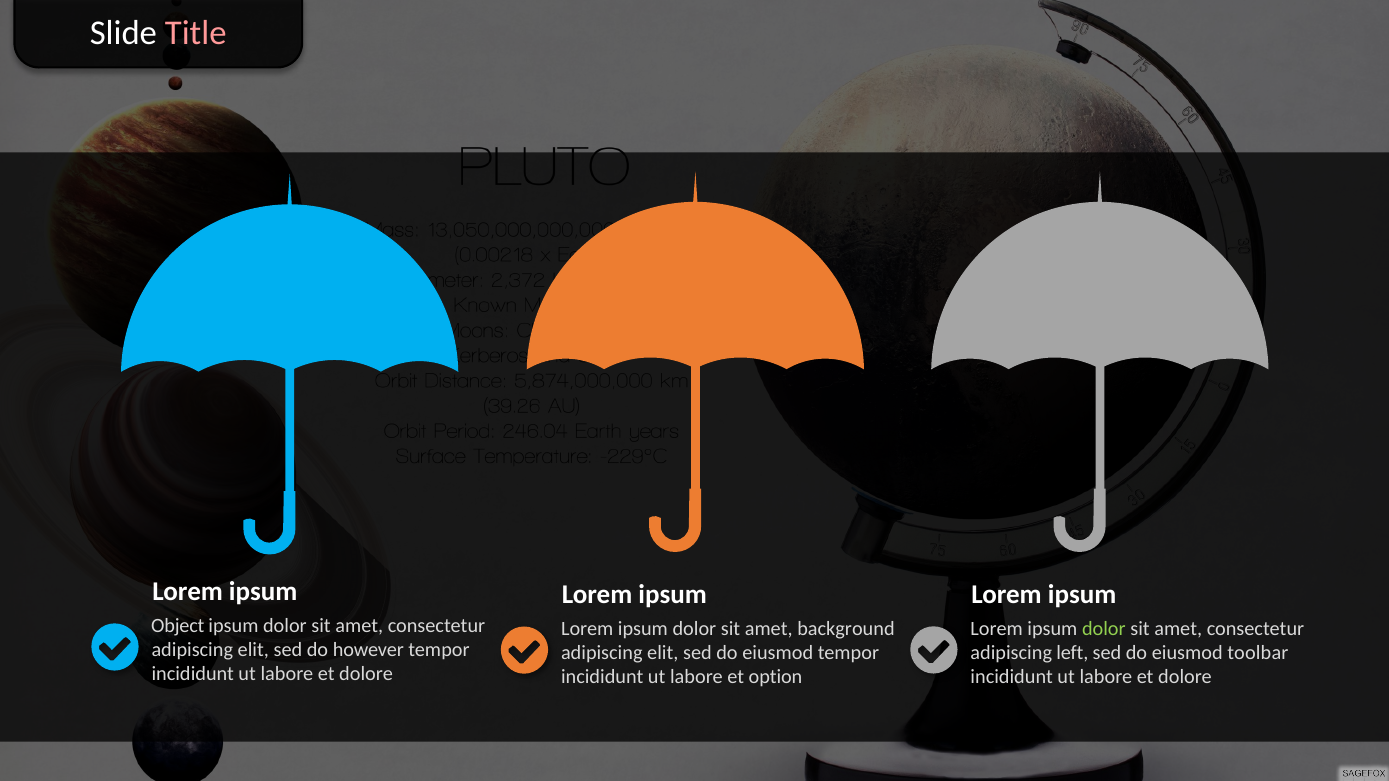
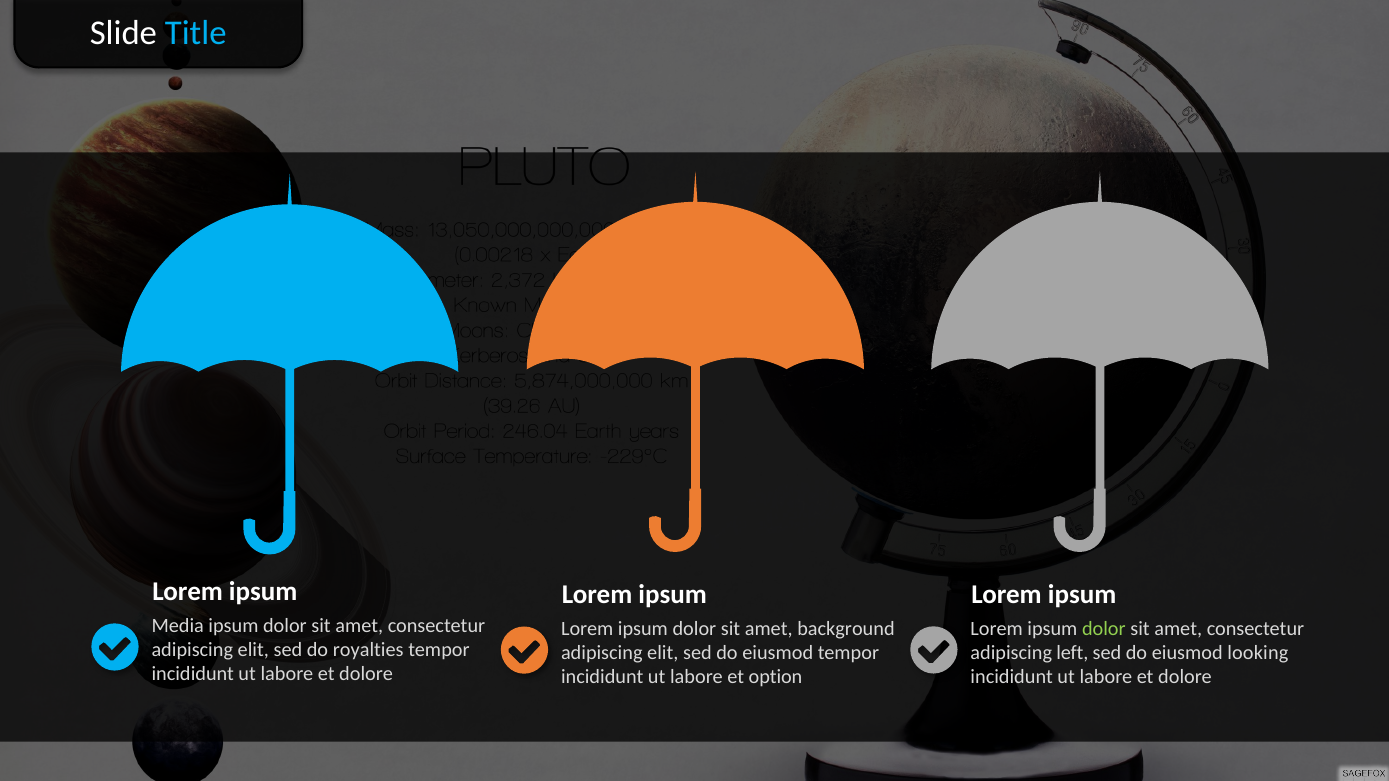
Title colour: pink -> light blue
Object: Object -> Media
however: however -> royalties
toolbar: toolbar -> looking
